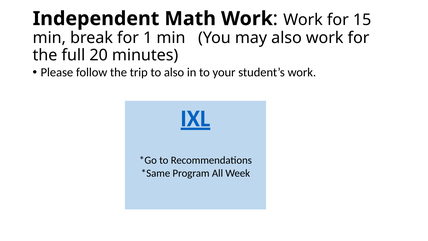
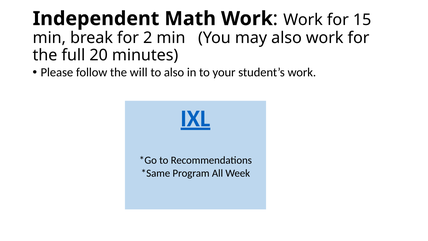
1: 1 -> 2
trip: trip -> will
